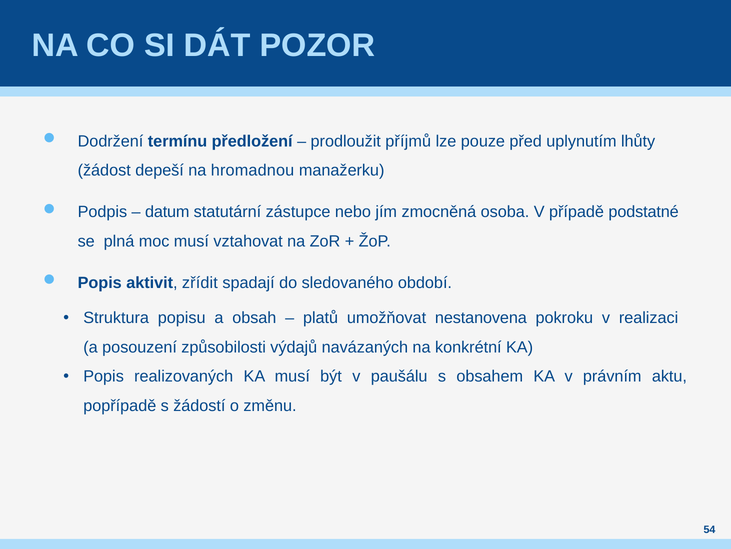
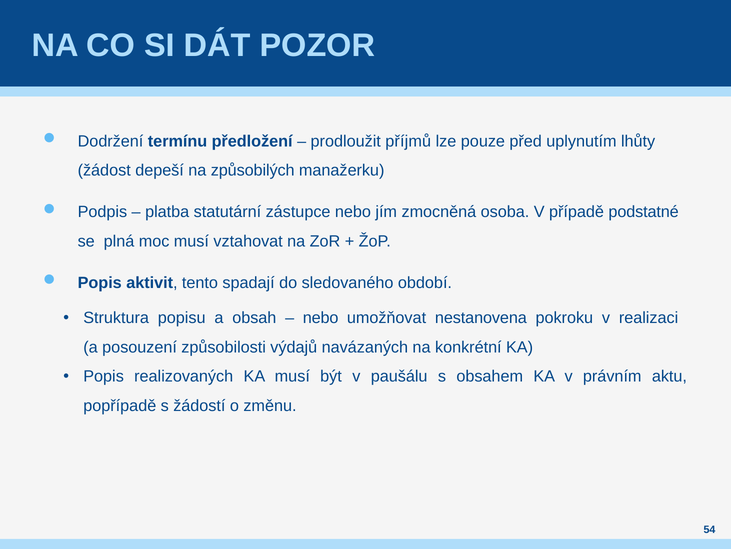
hromadnou: hromadnou -> způsobilých
datum: datum -> platba
zřídit: zřídit -> tento
platů at (321, 318): platů -> nebo
